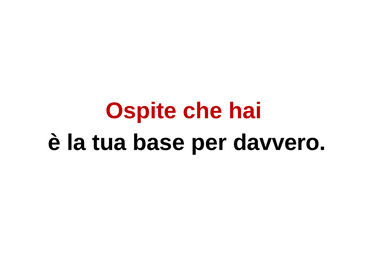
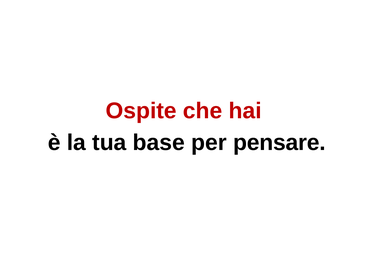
davvero: davvero -> pensare
